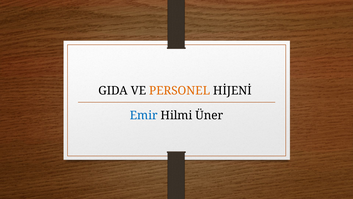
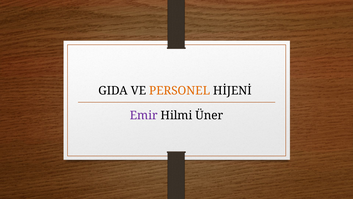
Emir colour: blue -> purple
